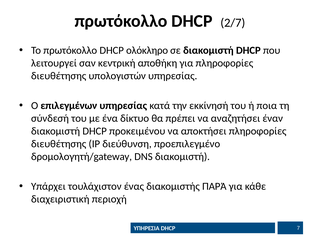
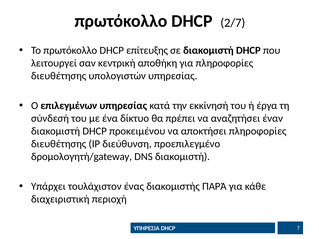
ολόκληρο: ολόκληρο -> επίτευξης
ποια: ποια -> έργα
